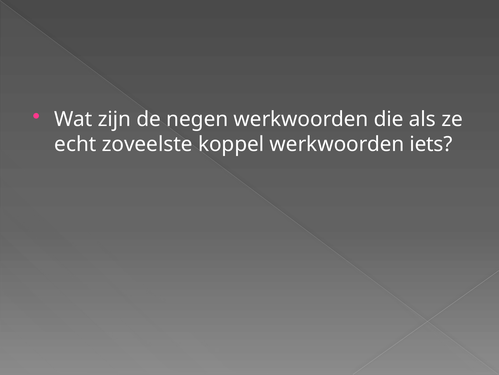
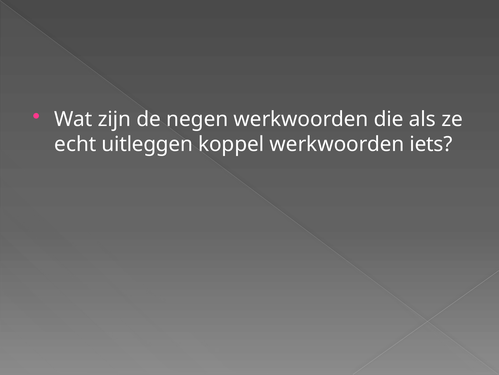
zoveelste: zoveelste -> uitleggen
